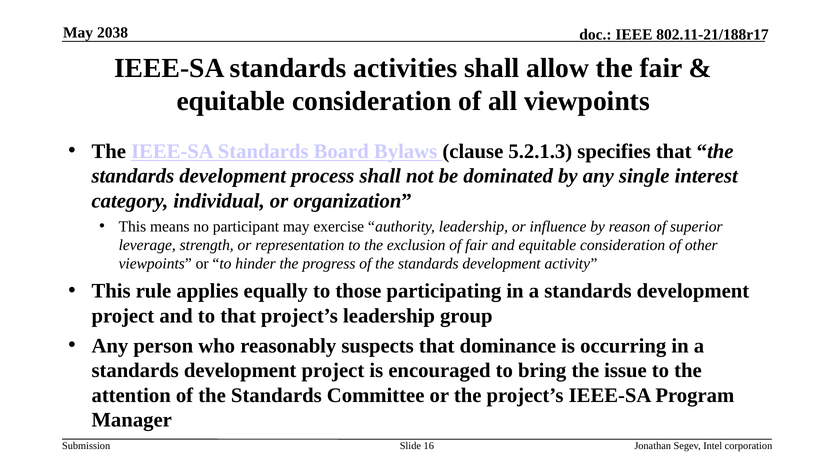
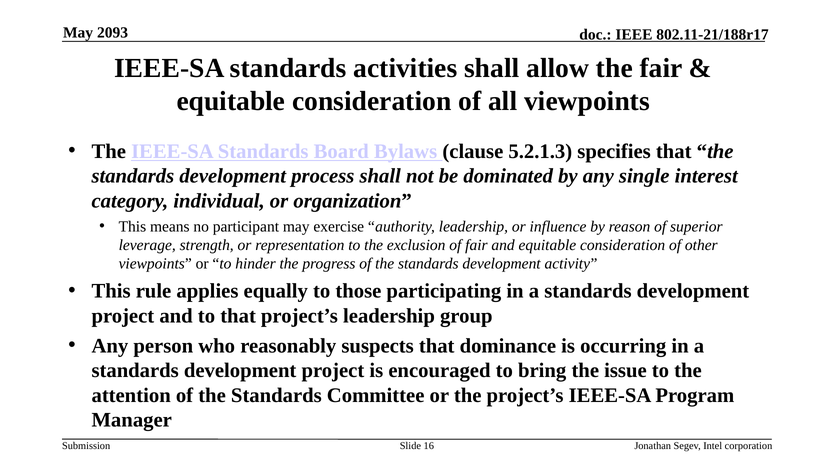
2038: 2038 -> 2093
